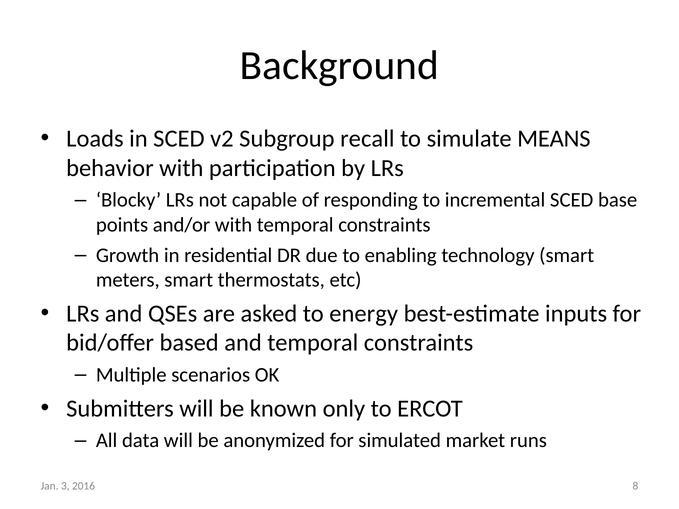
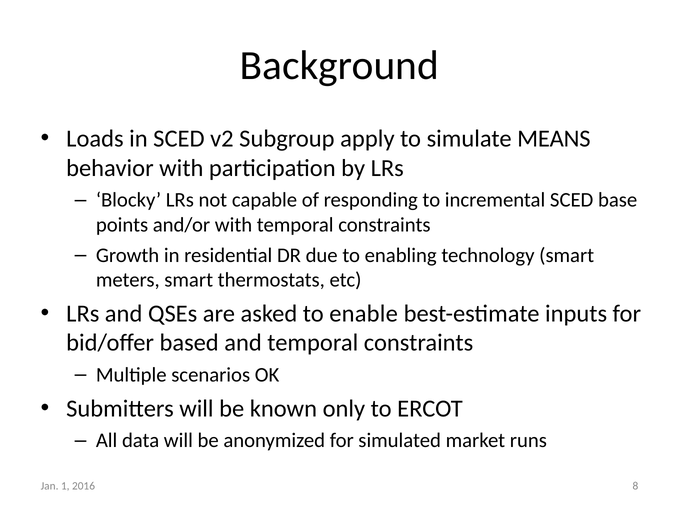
recall: recall -> apply
energy: energy -> enable
3: 3 -> 1
